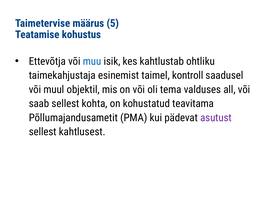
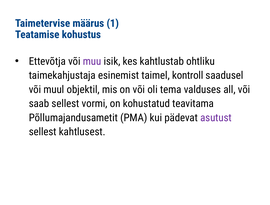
5: 5 -> 1
muu colour: blue -> purple
kohta: kohta -> vormi
